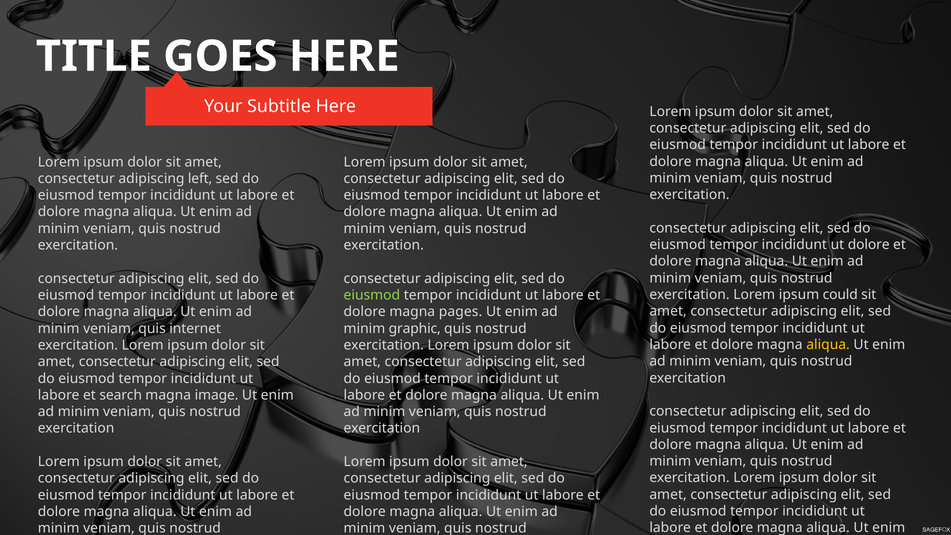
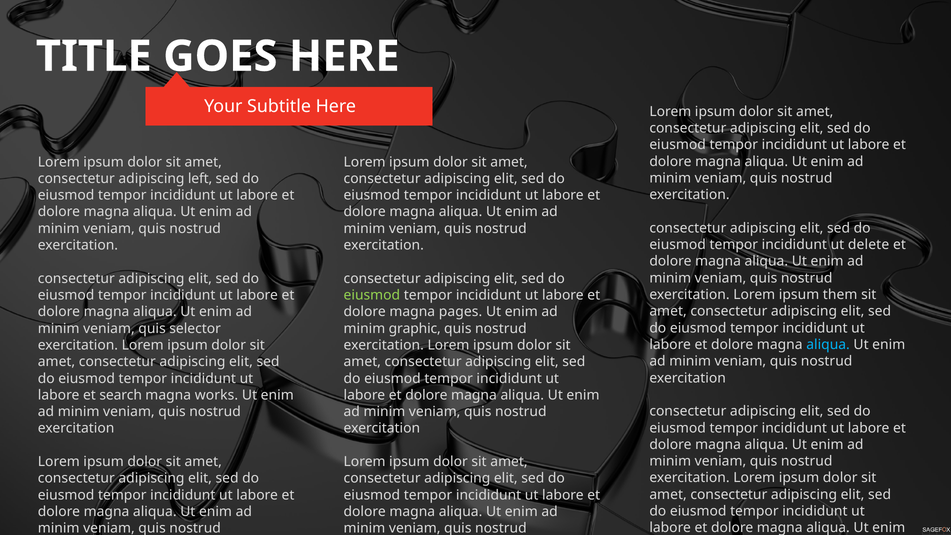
ut dolore: dolore -> delete
could: could -> them
internet: internet -> selector
aliqua at (828, 345) colour: yellow -> light blue
image: image -> works
